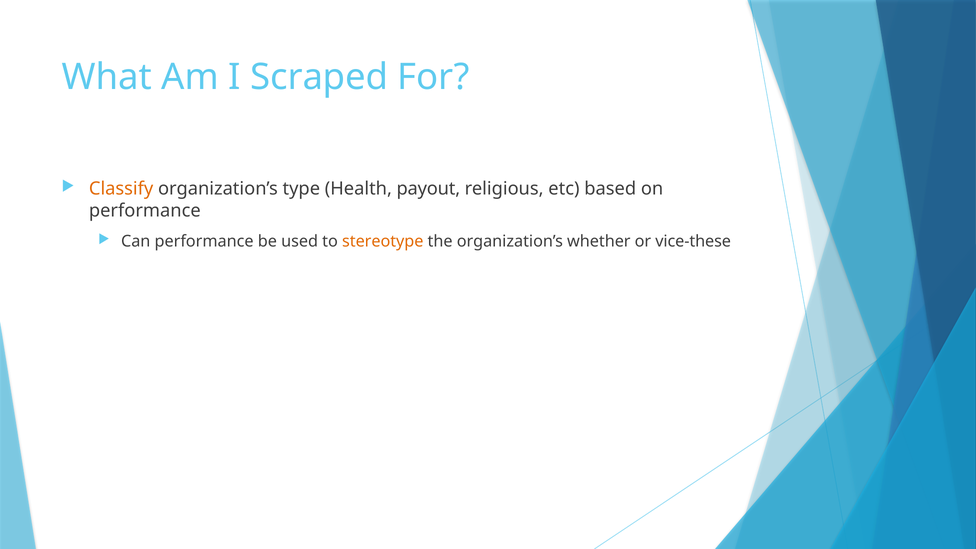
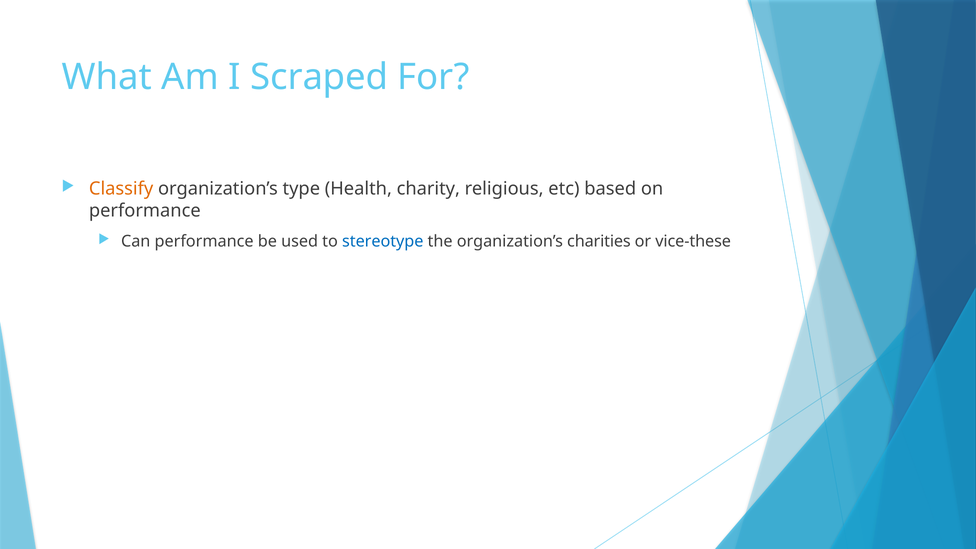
payout: payout -> charity
stereotype colour: orange -> blue
whether: whether -> charities
